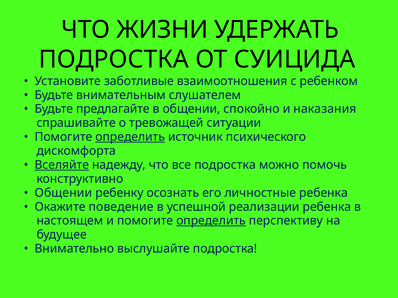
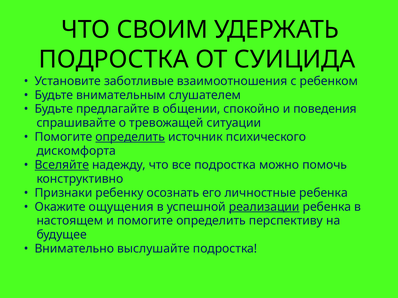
ЖИЗНИ: ЖИЗНИ -> СВОИМ
наказания: наказания -> поведения
Общении at (63, 193): Общении -> Признаки
поведение: поведение -> ощущения
реализации underline: none -> present
определить at (211, 221) underline: present -> none
